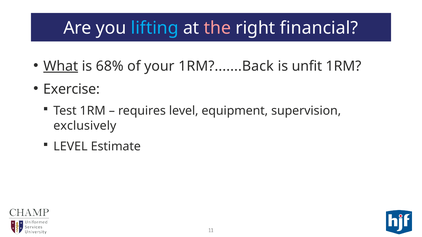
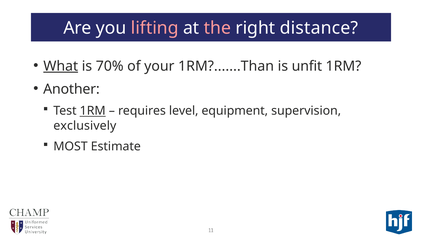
lifting colour: light blue -> pink
financial: financial -> distance
68%: 68% -> 70%
1RM?.......Back: 1RM?.......Back -> 1RM?.......Than
Exercise: Exercise -> Another
1RM at (93, 111) underline: none -> present
LEVEL at (70, 147): LEVEL -> MOST
